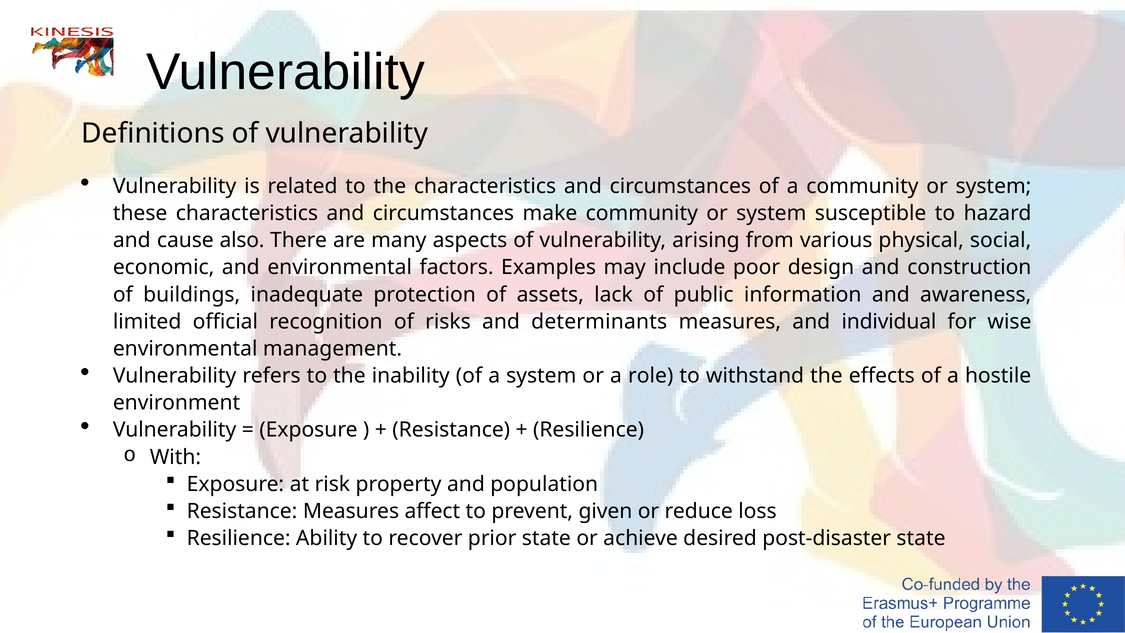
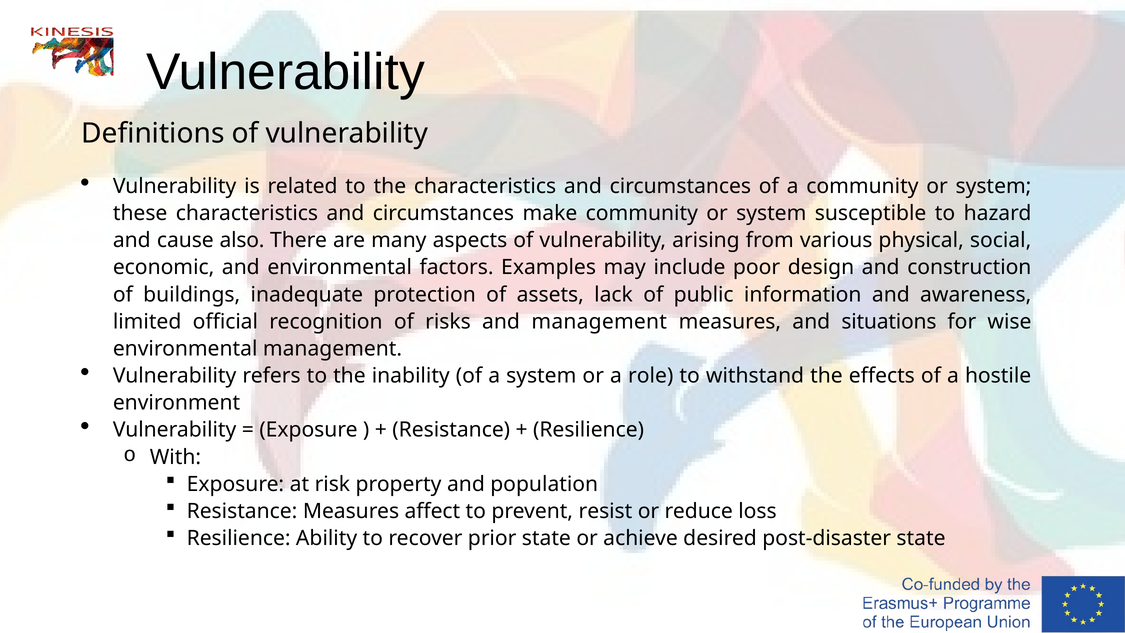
and determinants: determinants -> management
individual: individual -> situations
given: given -> resist
